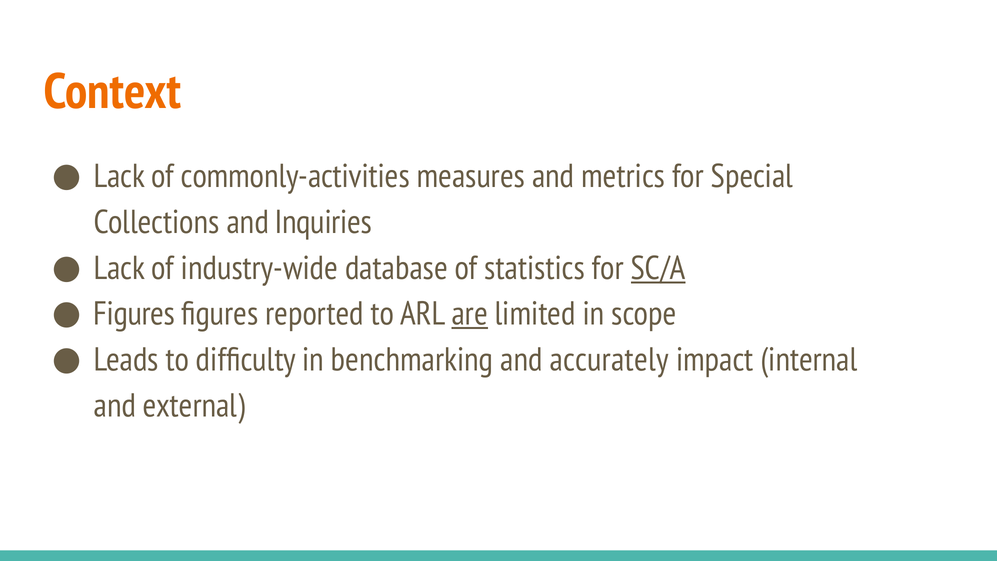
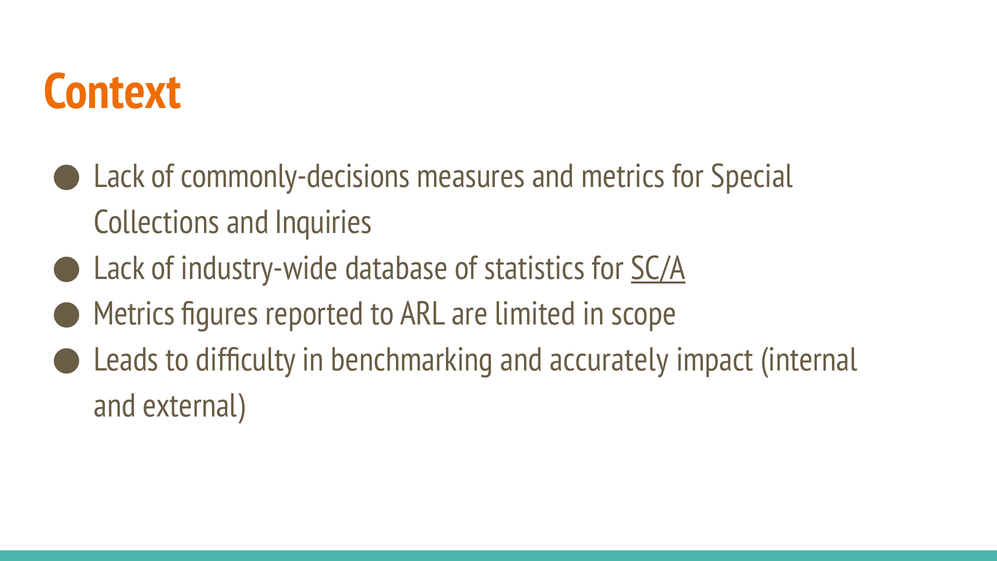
commonly-activities: commonly-activities -> commonly-decisions
Figures at (134, 314): Figures -> Metrics
are underline: present -> none
